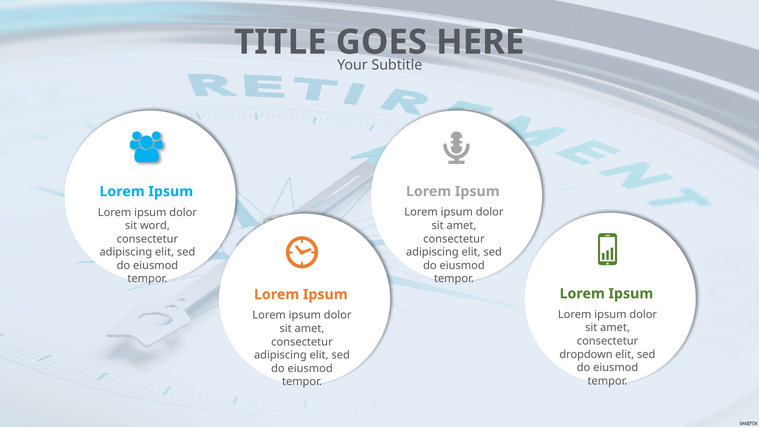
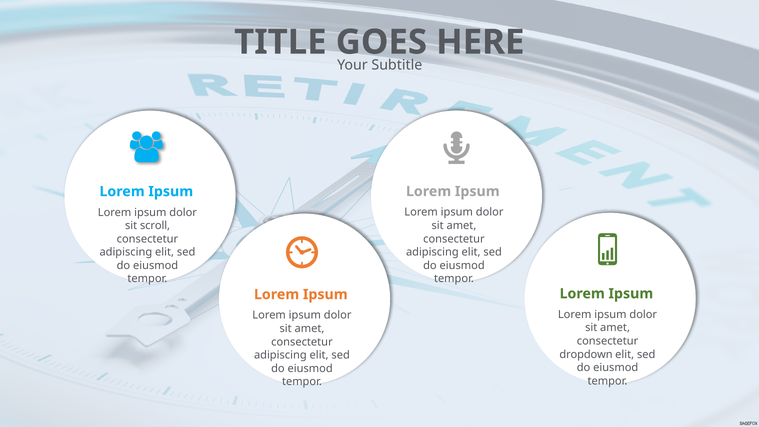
word: word -> scroll
